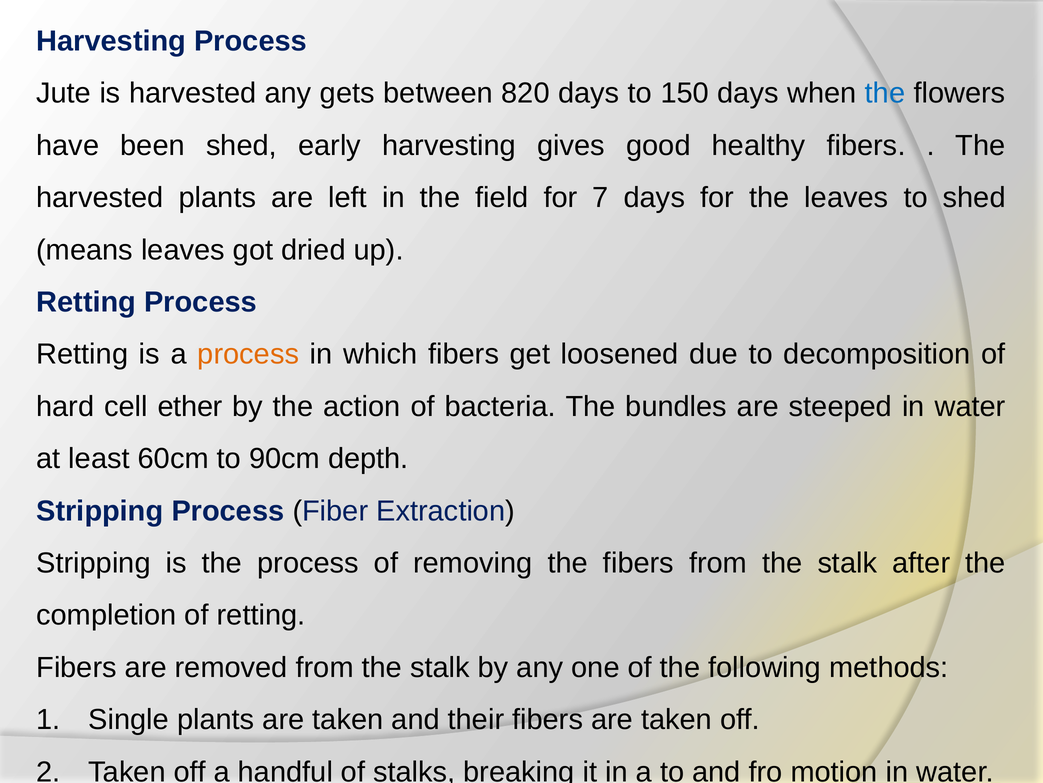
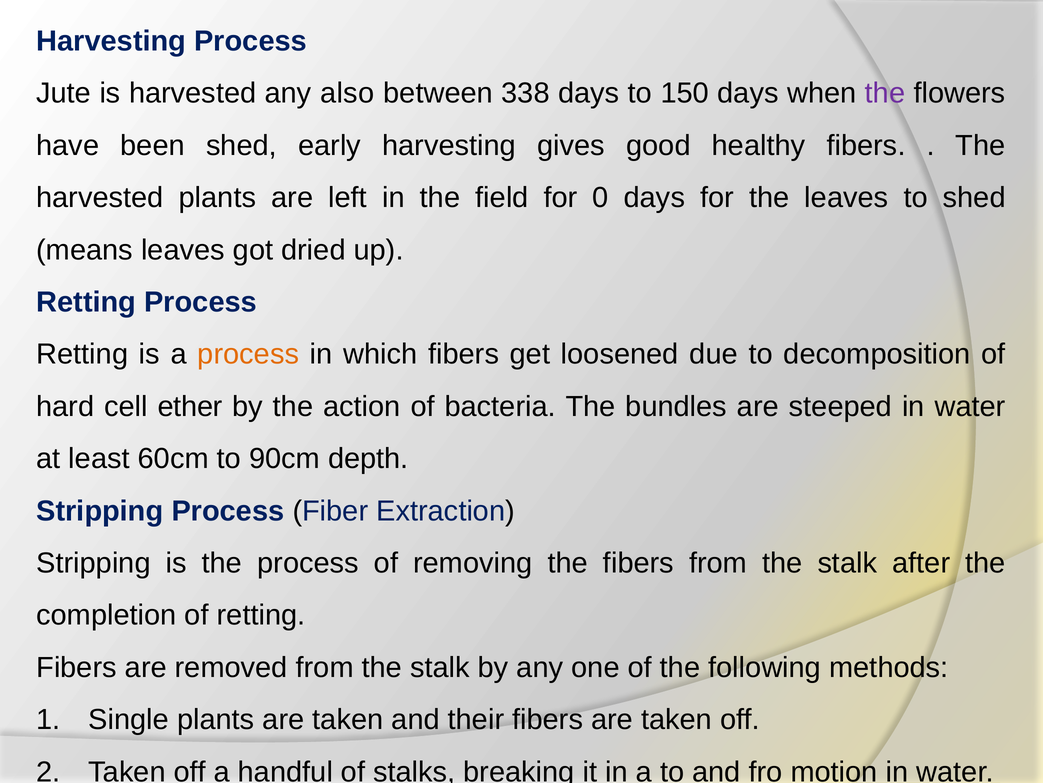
gets: gets -> also
820: 820 -> 338
the at (885, 93) colour: blue -> purple
7: 7 -> 0
